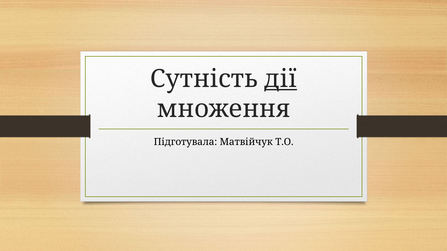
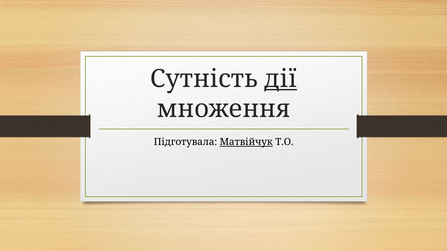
Матвійчук underline: none -> present
